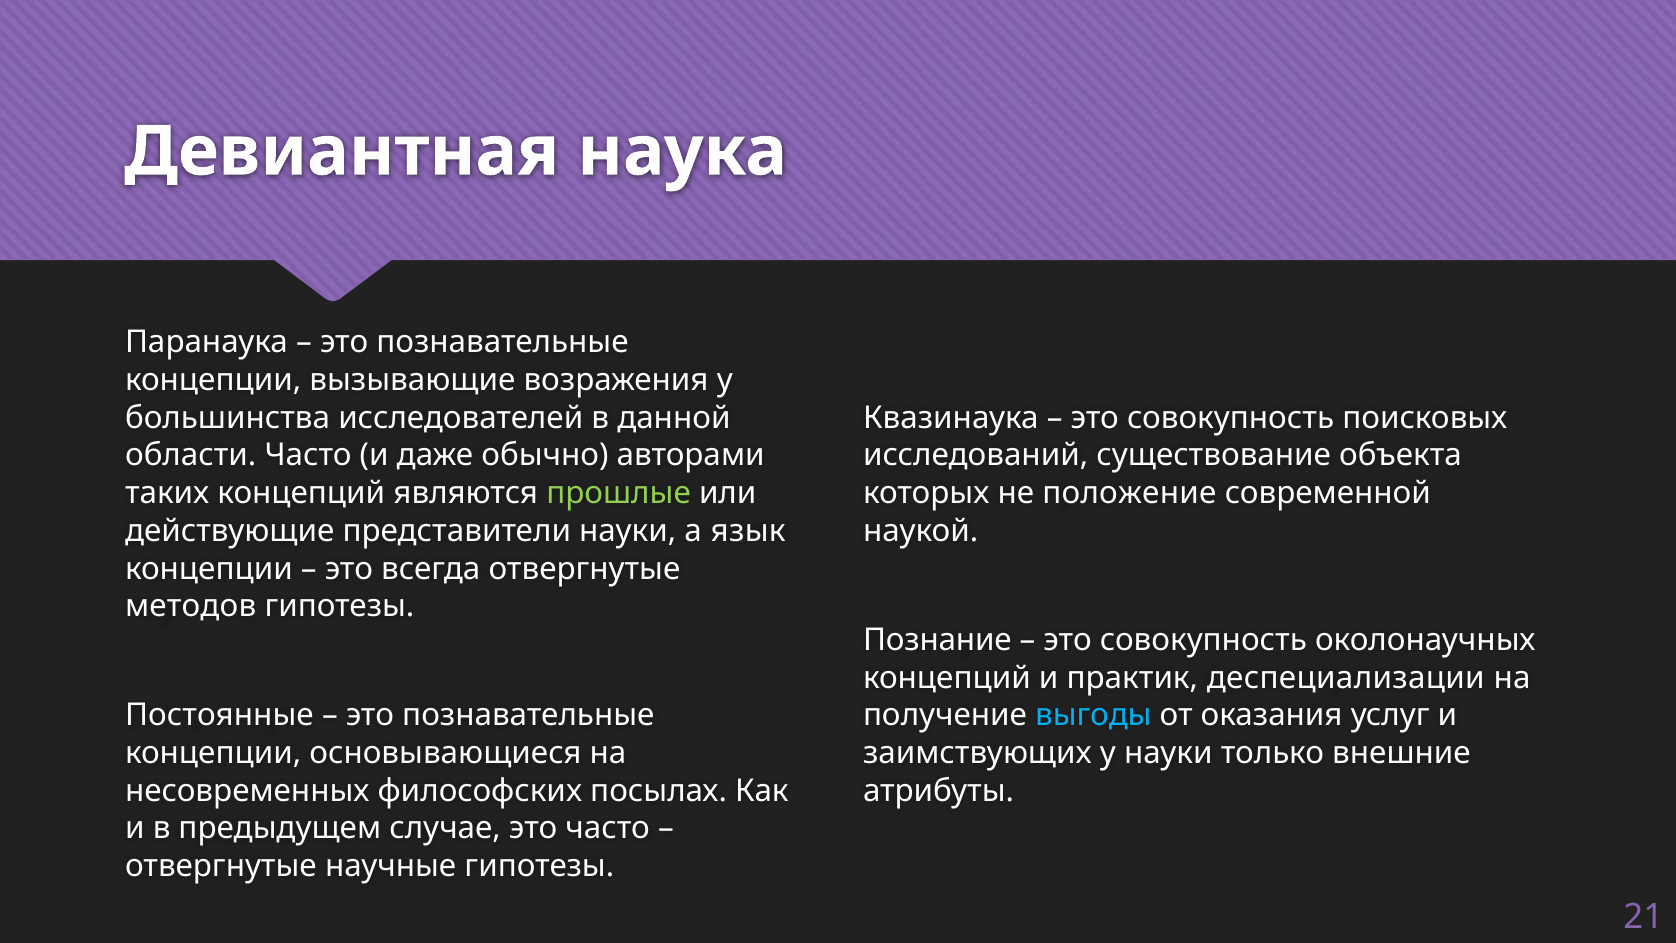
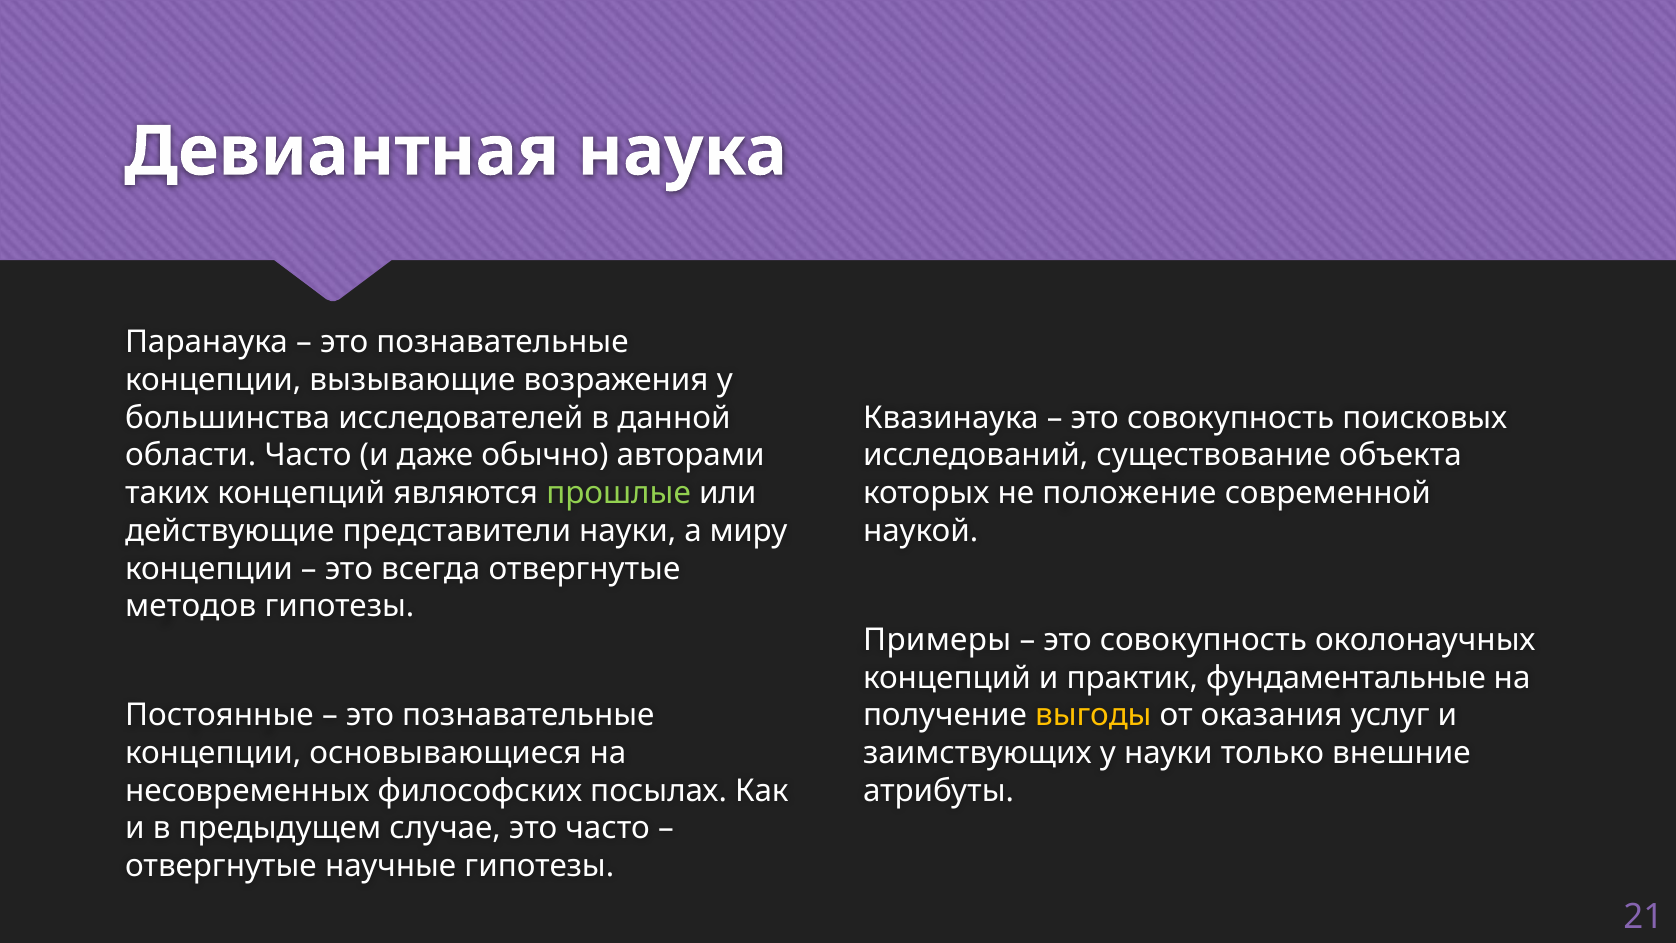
язык: язык -> миру
Познание: Познание -> Примеры
деспециализации: деспециализации -> фундаментальные
выгоды colour: light blue -> yellow
